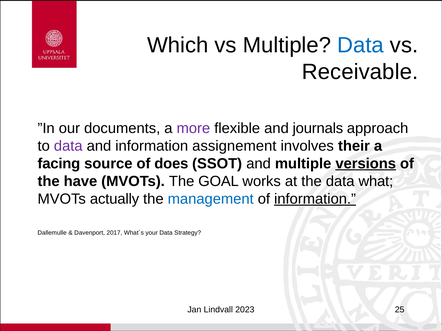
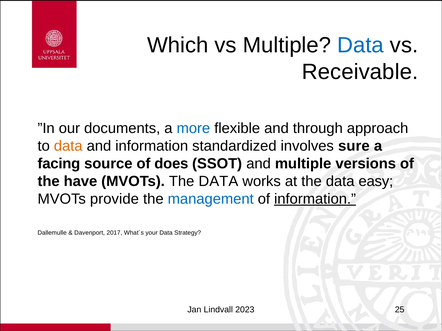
more colour: purple -> blue
journals: journals -> through
data at (68, 146) colour: purple -> orange
assignement: assignement -> standardized
their: their -> sure
versions underline: present -> none
MVOTs The GOAL: GOAL -> DATA
what: what -> easy
actually: actually -> provide
